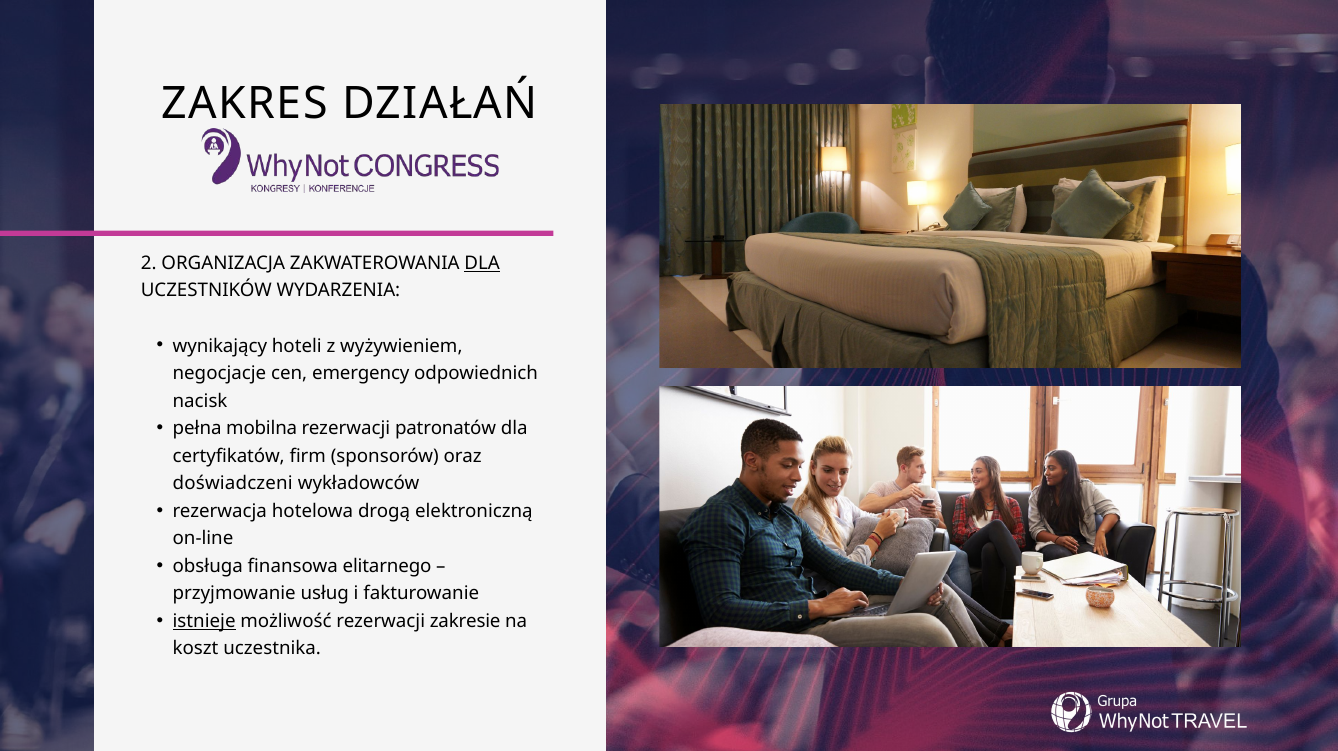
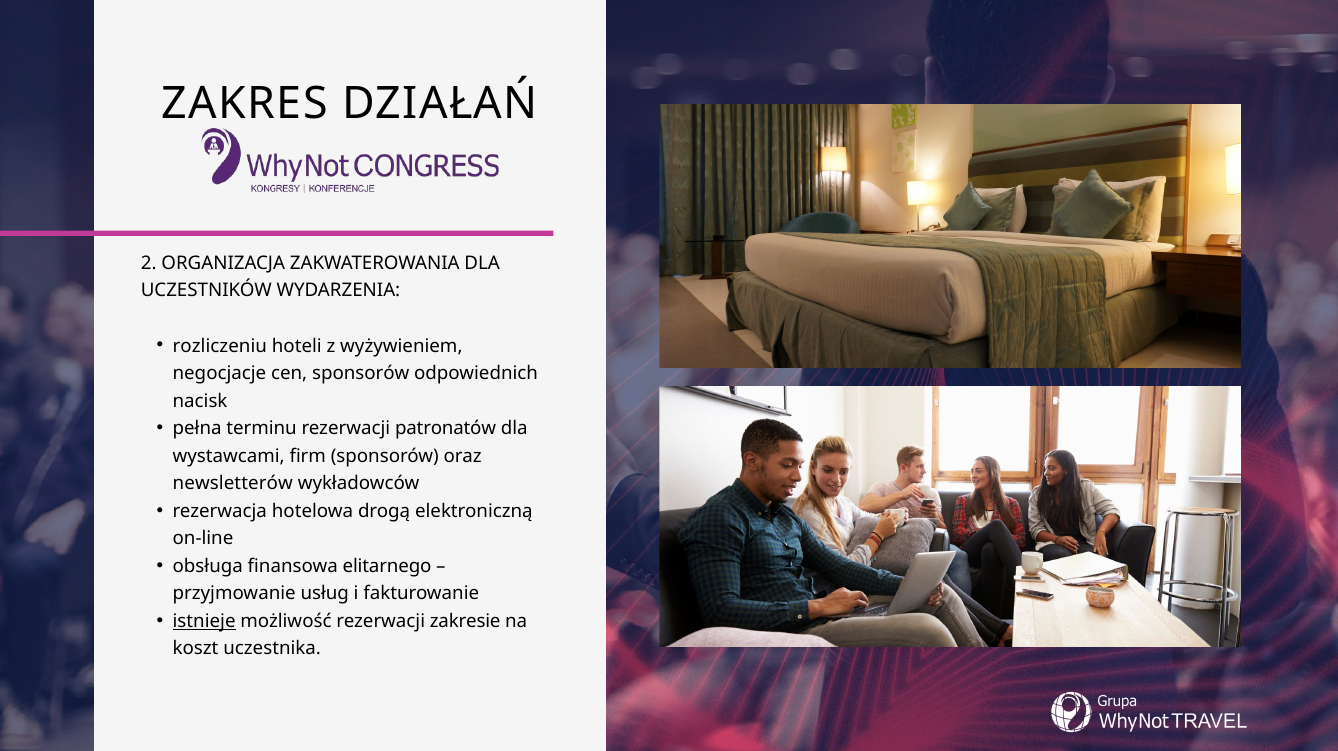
DLA at (482, 263) underline: present -> none
wynikający: wynikający -> rozliczeniu
cen emergency: emergency -> sponsorów
mobilna: mobilna -> terminu
certyfikatów: certyfikatów -> wystawcami
doświadczeni: doświadczeni -> newsletterów
